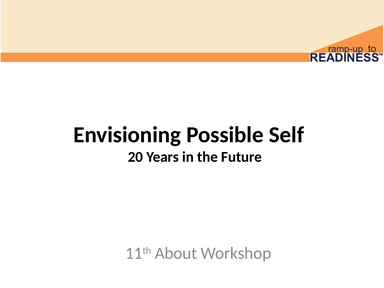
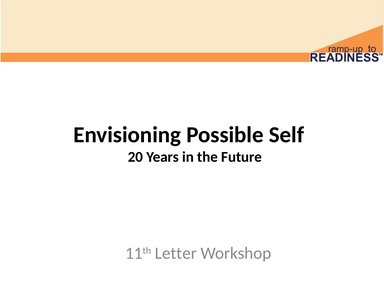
About: About -> Letter
